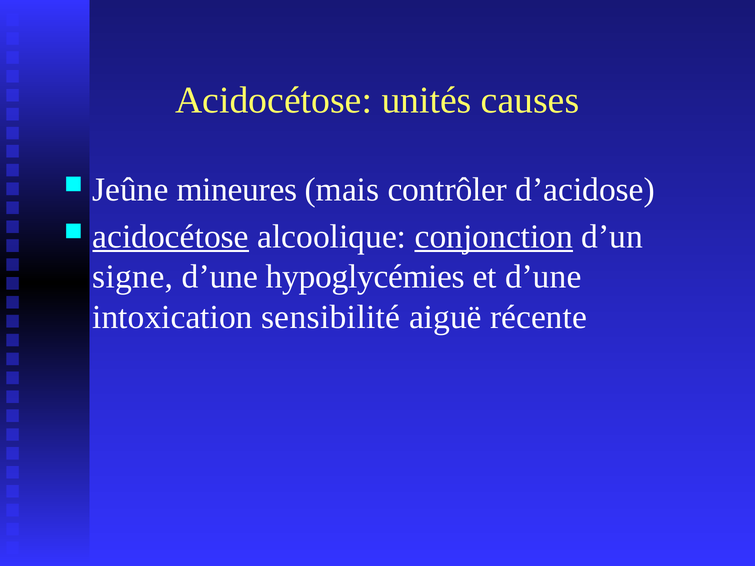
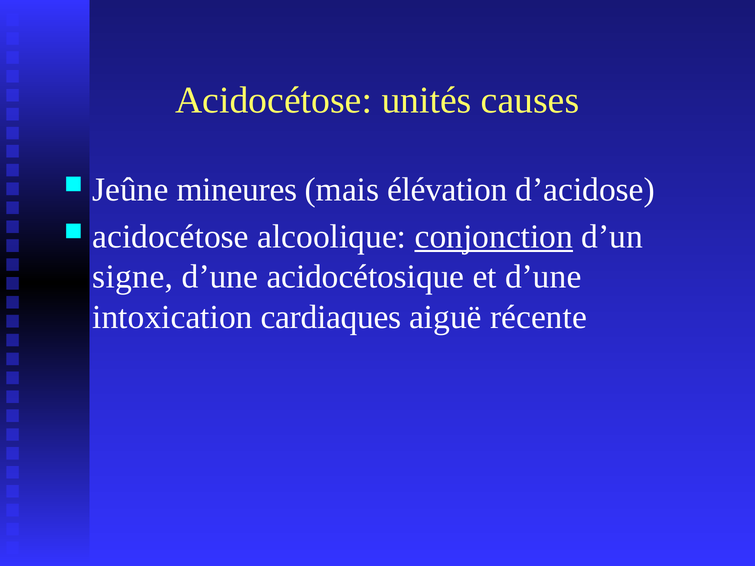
contrôler: contrôler -> élévation
acidocétose at (171, 237) underline: present -> none
hypoglycémies: hypoglycémies -> acidocétosique
sensibilité: sensibilité -> cardiaques
